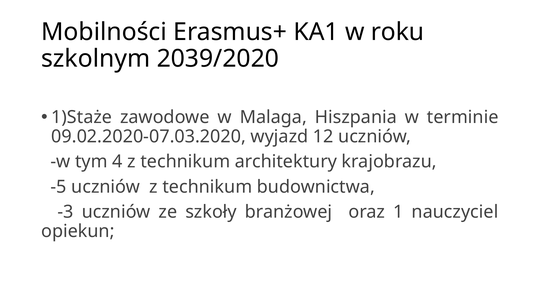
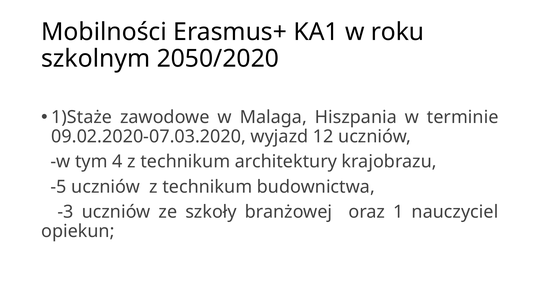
2039/2020: 2039/2020 -> 2050/2020
